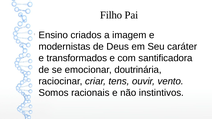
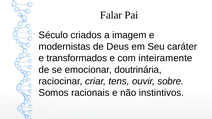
Filho: Filho -> Falar
Ensino: Ensino -> Século
santificadora: santificadora -> inteiramente
vento: vento -> sobre
